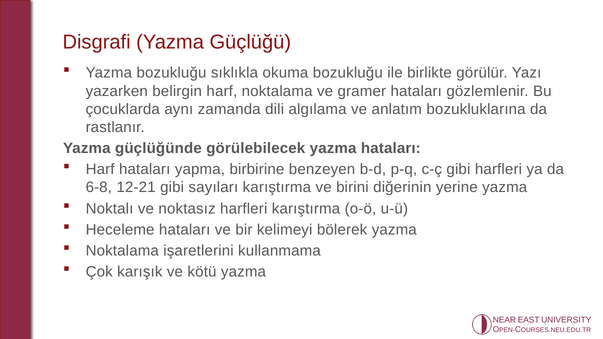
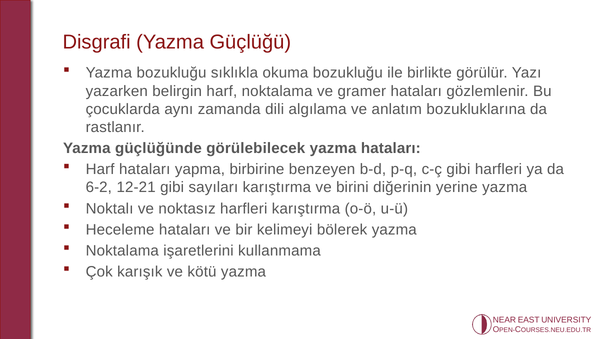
6-8: 6-8 -> 6-2
